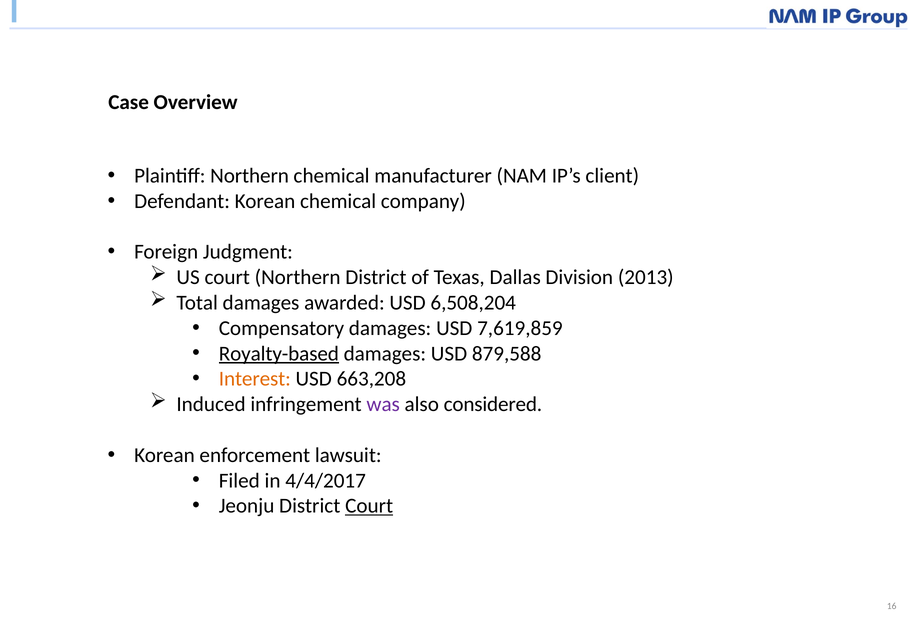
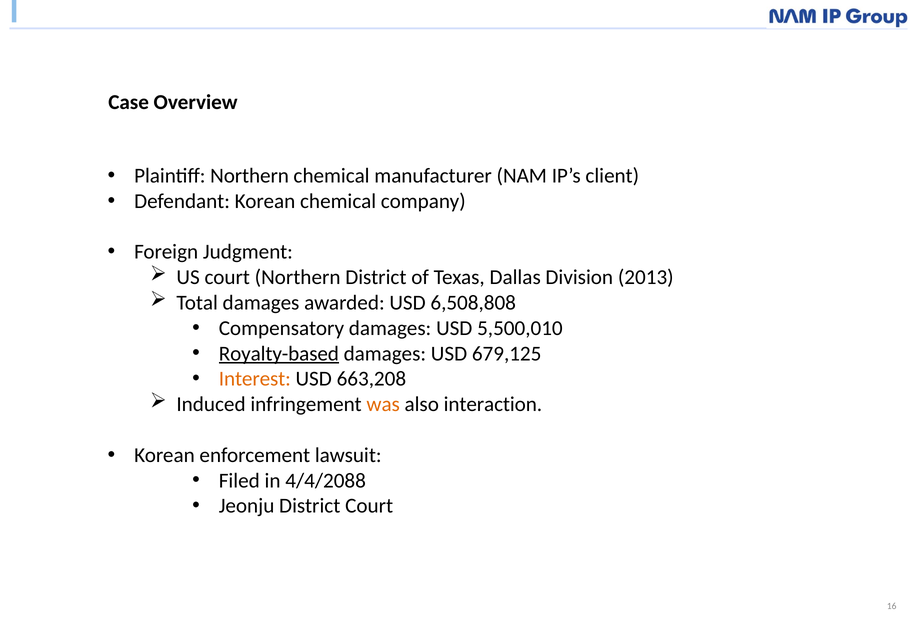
6,508,204: 6,508,204 -> 6,508,808
7,619,859: 7,619,859 -> 5,500,010
879,588: 879,588 -> 679,125
was colour: purple -> orange
considered: considered -> interaction
4/4/2017: 4/4/2017 -> 4/4/2088
Court at (369, 506) underline: present -> none
